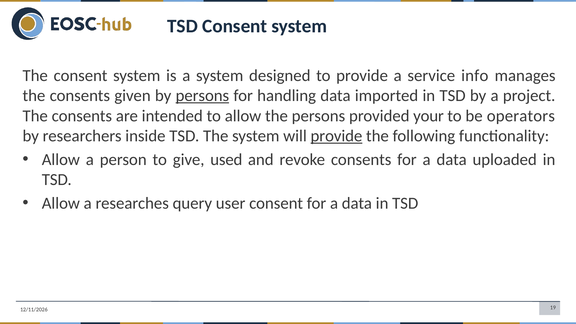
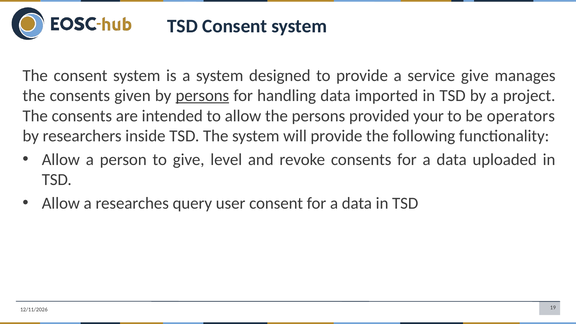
service info: info -> give
provide at (336, 136) underline: present -> none
used: used -> level
